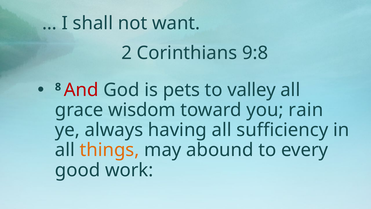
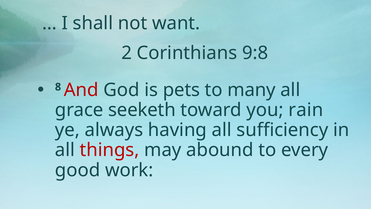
valley: valley -> many
wisdom: wisdom -> seeketh
things colour: orange -> red
